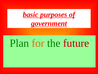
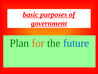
future colour: red -> blue
